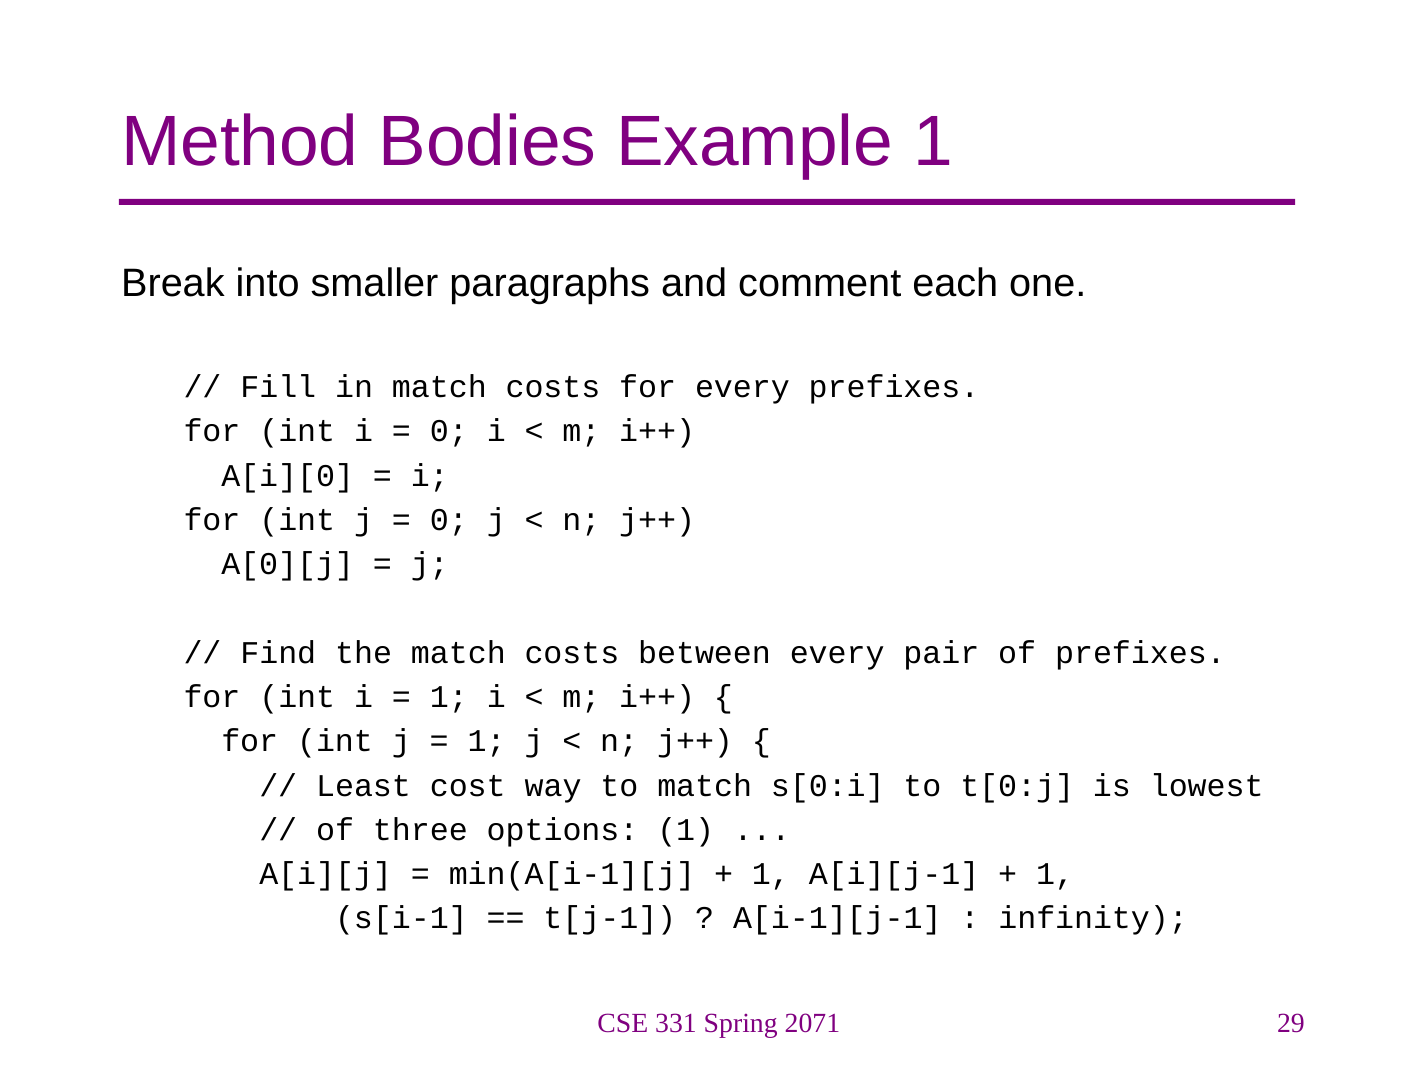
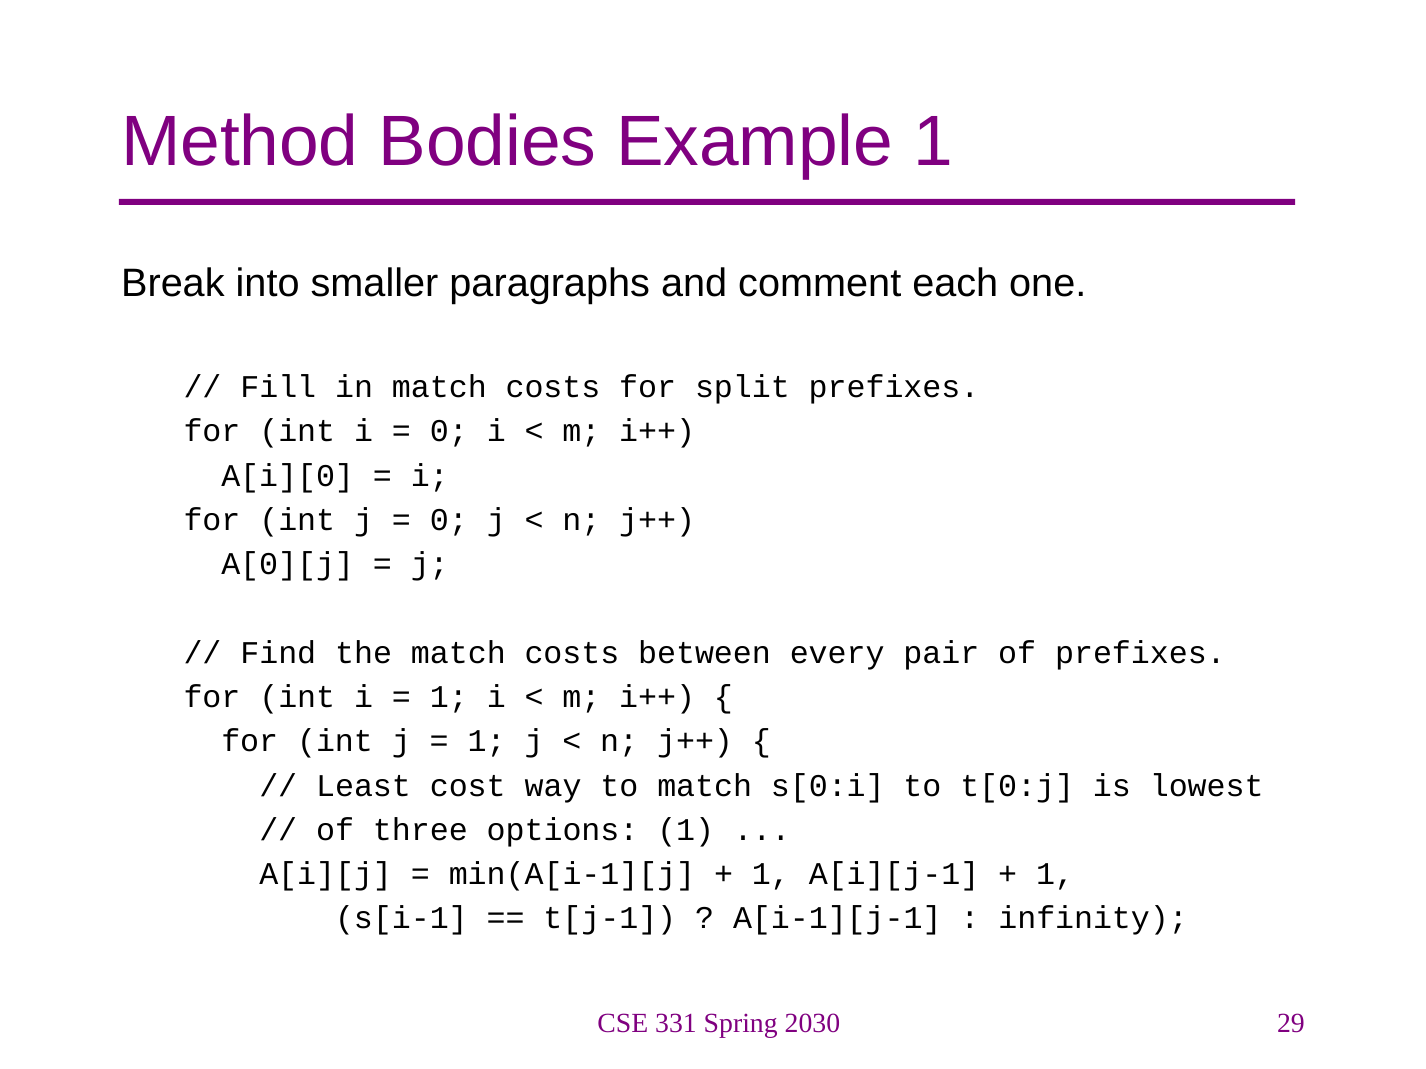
for every: every -> split
2071: 2071 -> 2030
